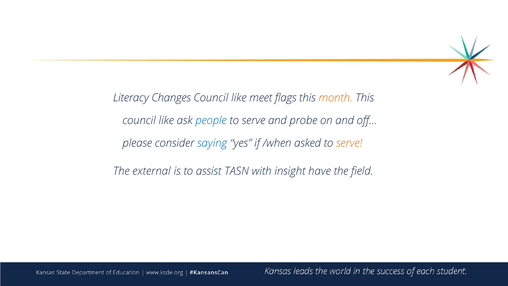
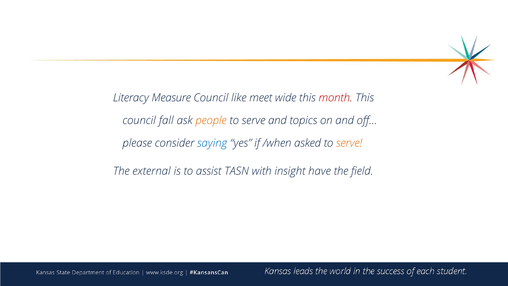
Changes: Changes -> Measure
flags: flags -> wide
month colour: orange -> red
like at (166, 121): like -> fall
people colour: blue -> orange
probe: probe -> topics
